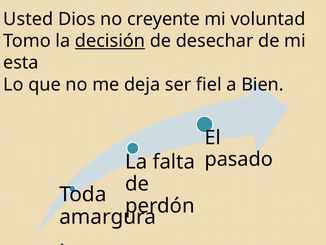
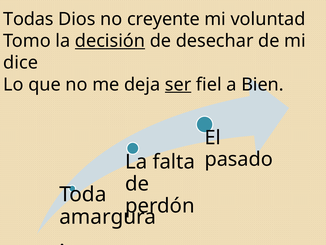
Usted: Usted -> Todas
esta: esta -> dice
ser underline: none -> present
